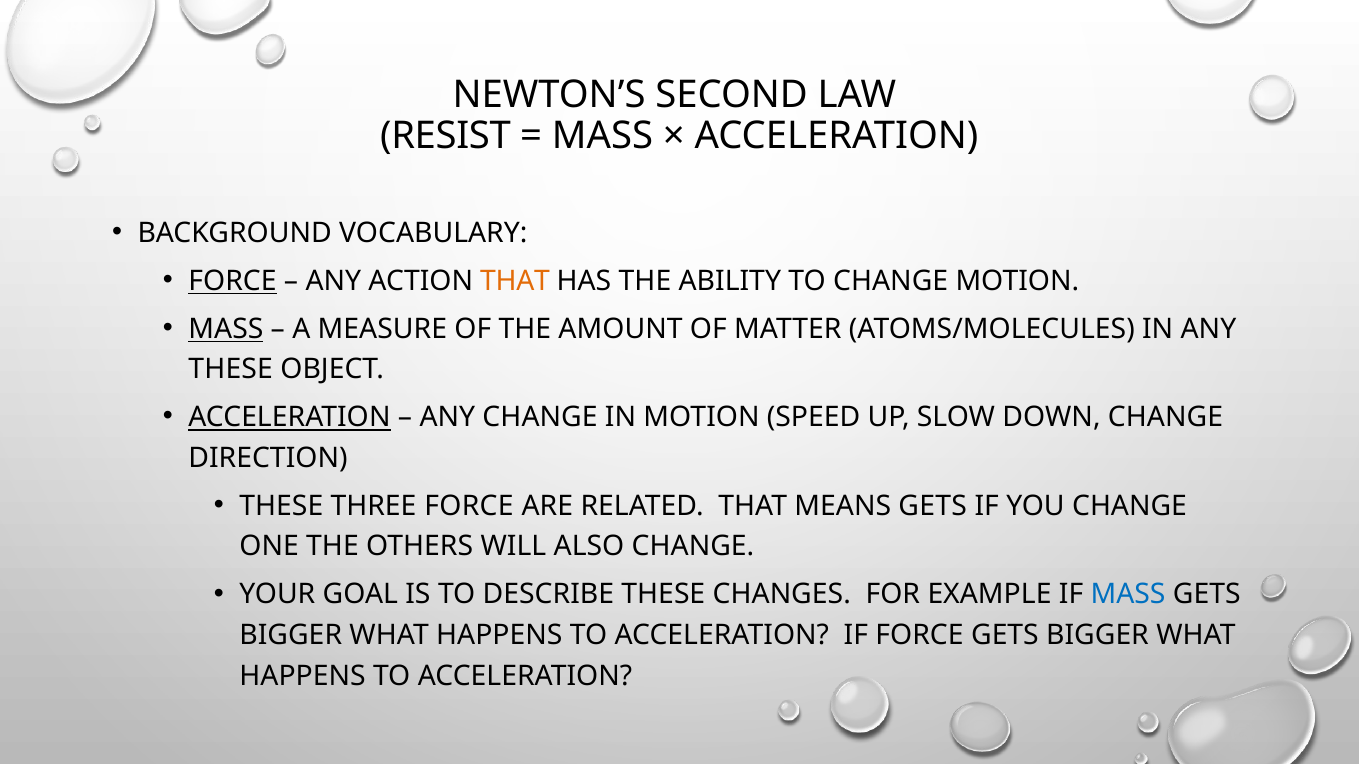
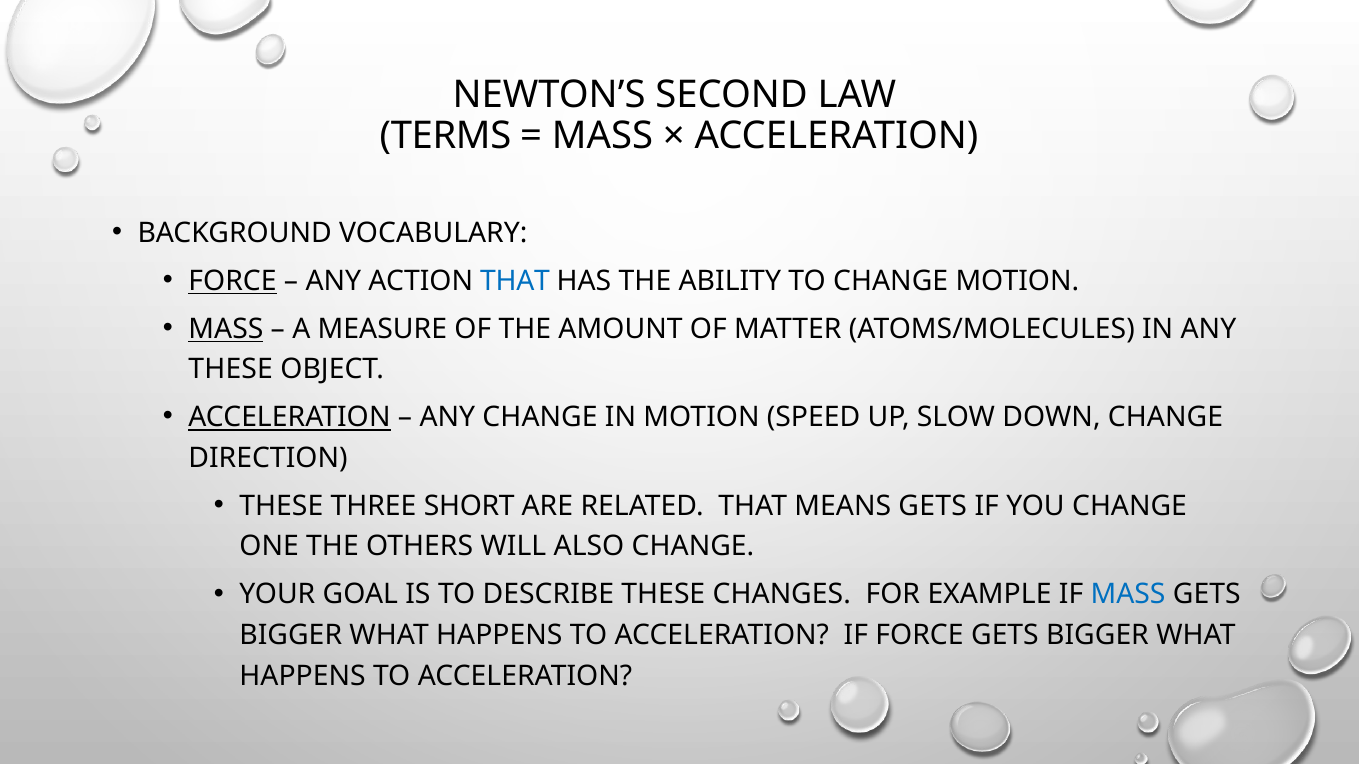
RESIST: RESIST -> TERMS
THAT at (515, 281) colour: orange -> blue
THREE FORCE: FORCE -> SHORT
